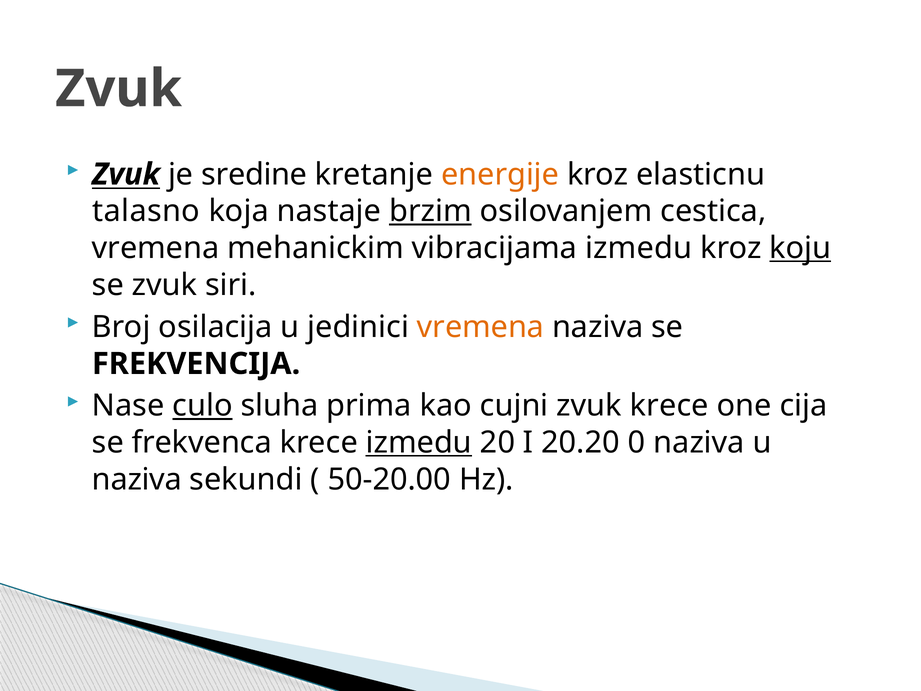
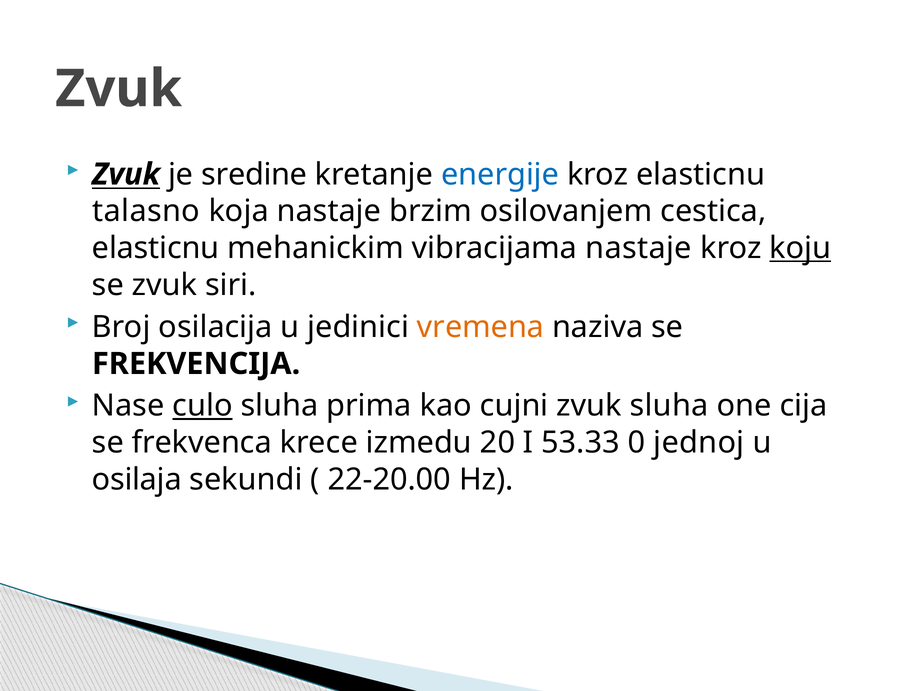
energije colour: orange -> blue
brzim underline: present -> none
vremena at (156, 248): vremena -> elasticnu
vibracijama izmedu: izmedu -> nastaje
zvuk krece: krece -> sluha
izmedu at (419, 442) underline: present -> none
20.20: 20.20 -> 53.33
0 naziva: naziva -> jednoj
naziva at (137, 479): naziva -> osilaja
50-20.00: 50-20.00 -> 22-20.00
